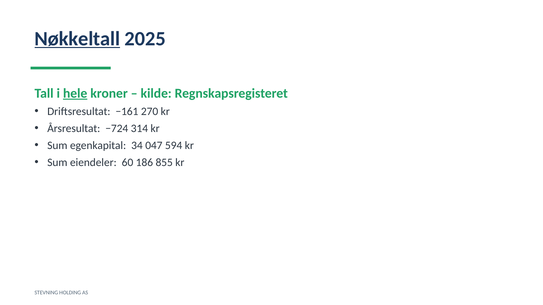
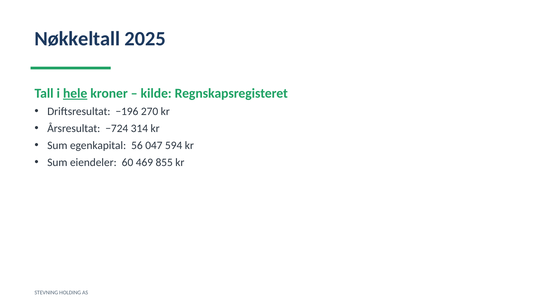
Nøkkeltall underline: present -> none
−161: −161 -> −196
34: 34 -> 56
186: 186 -> 469
